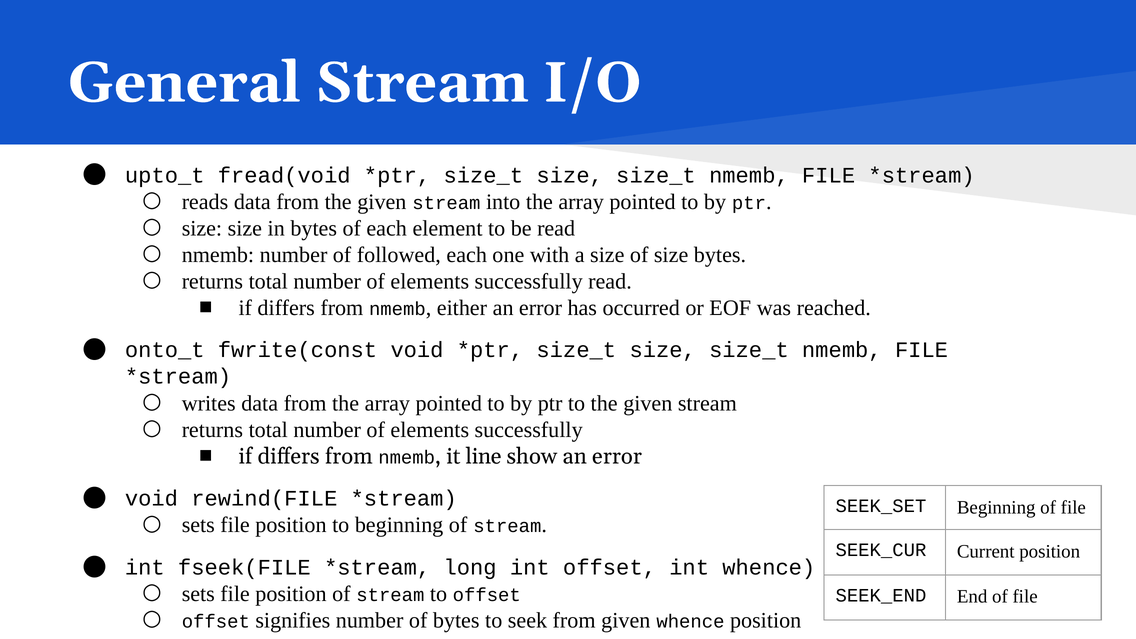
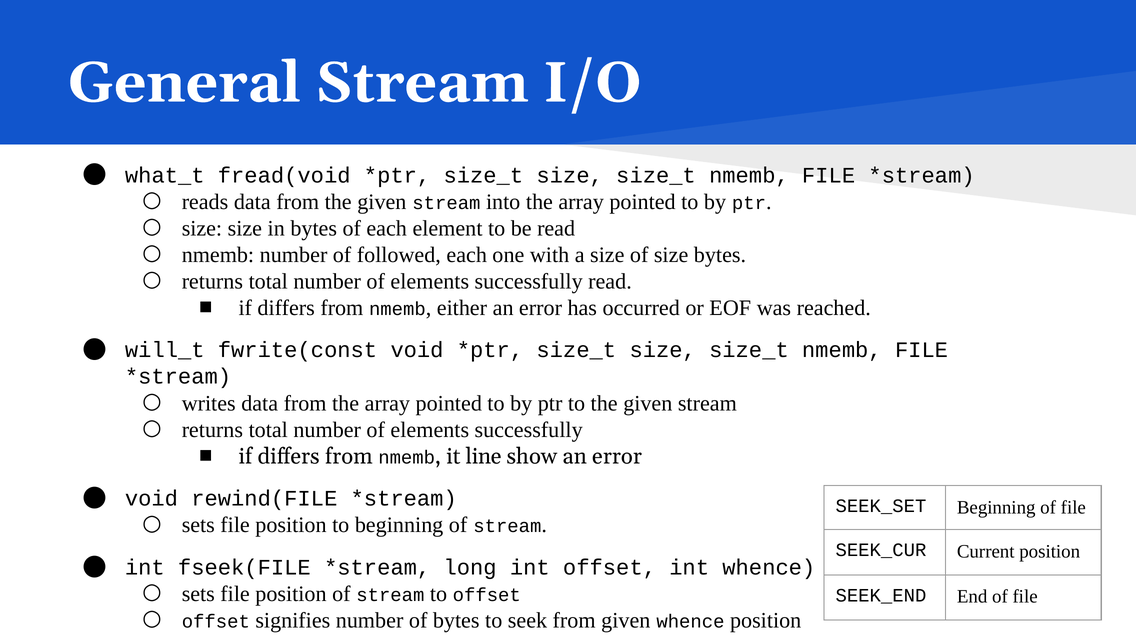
upto_t: upto_t -> what_t
onto_t: onto_t -> will_t
